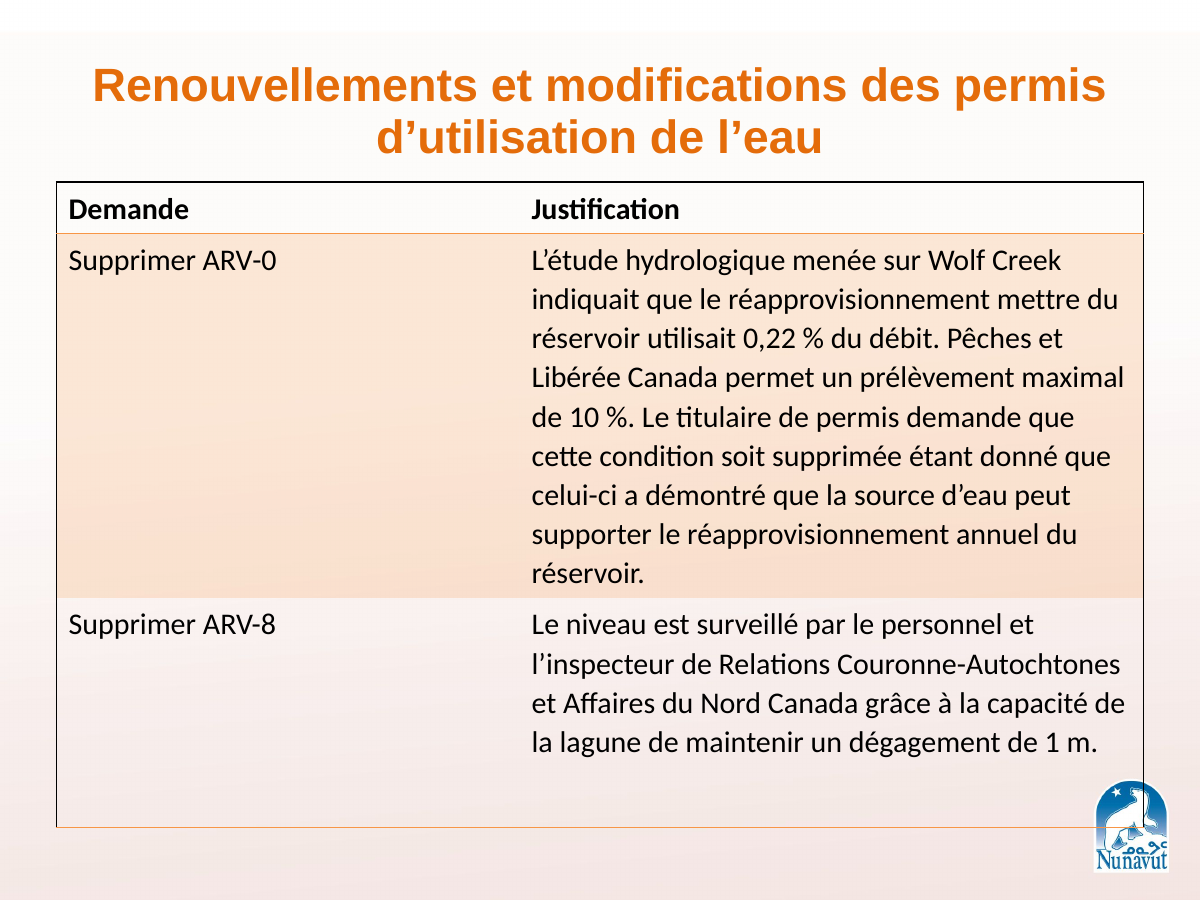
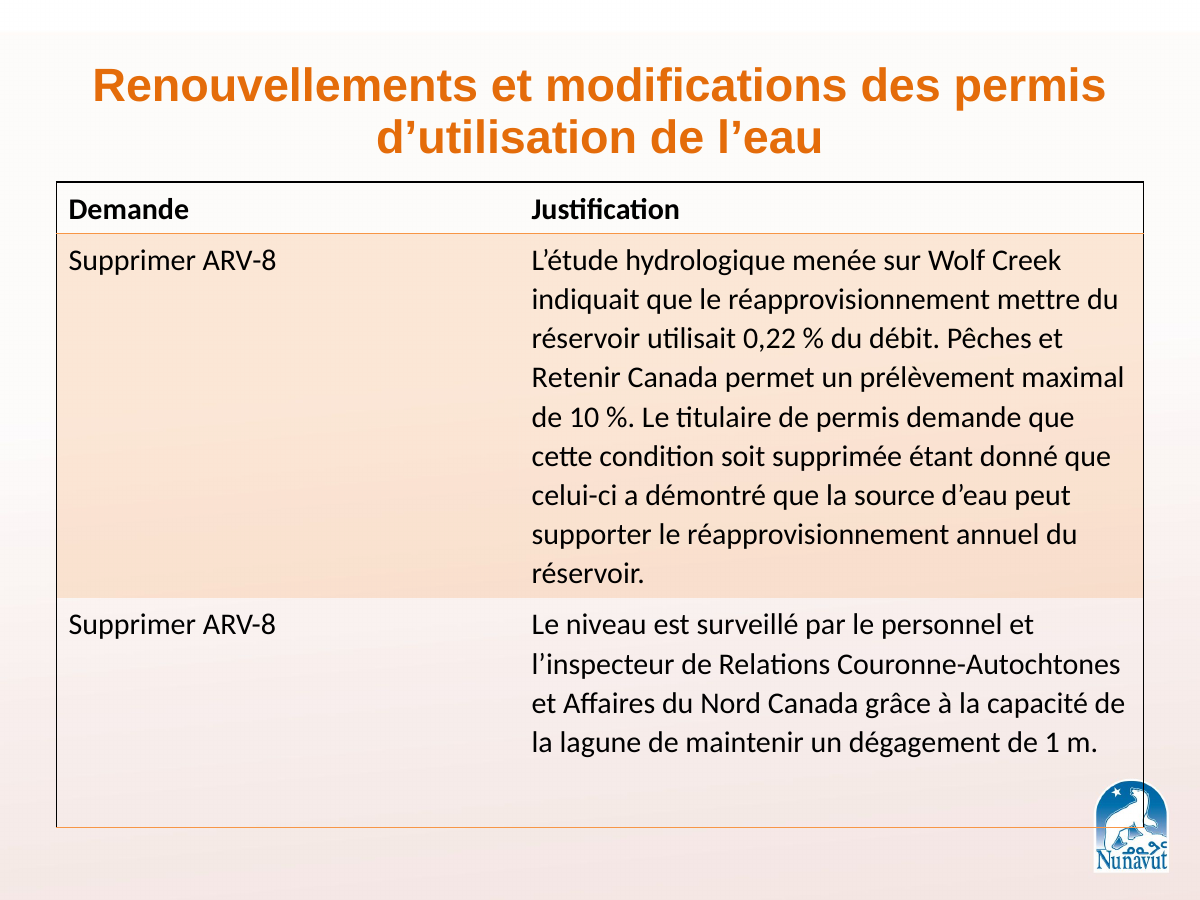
ARV-0 at (240, 260): ARV-0 -> ARV-8
Libérée: Libérée -> Retenir
